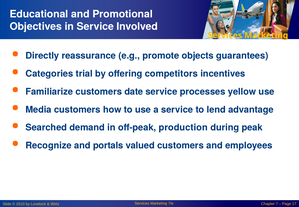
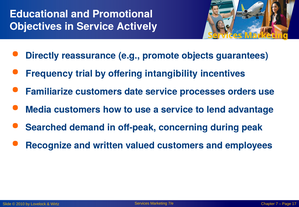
Involved: Involved -> Actively
Categories: Categories -> Frequency
competitors: competitors -> intangibility
yellow: yellow -> orders
production: production -> concerning
portals: portals -> written
